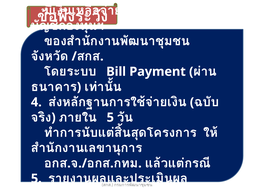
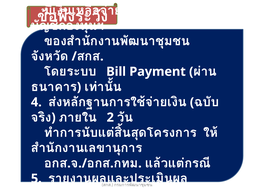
5 at (110, 117): 5 -> 2
